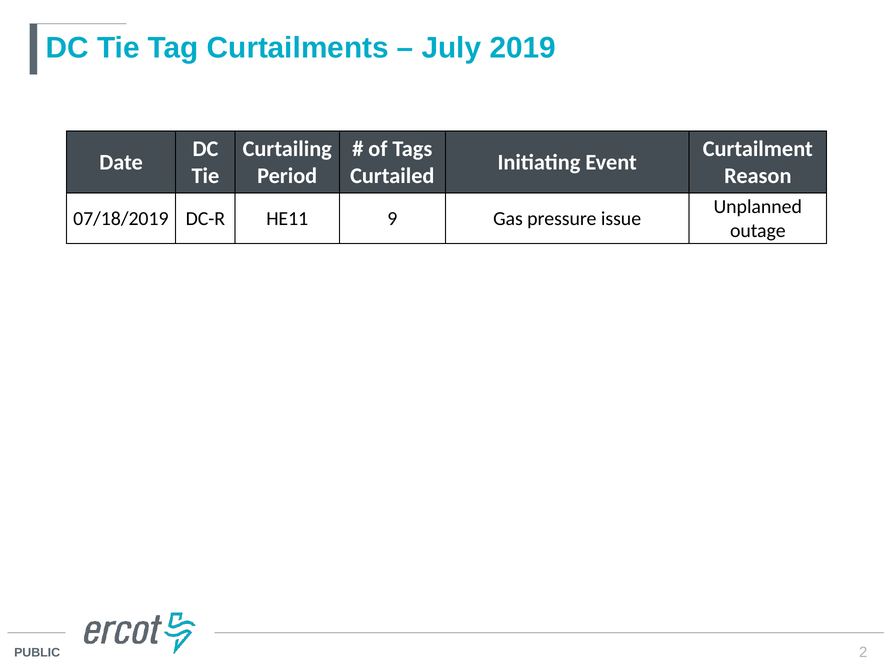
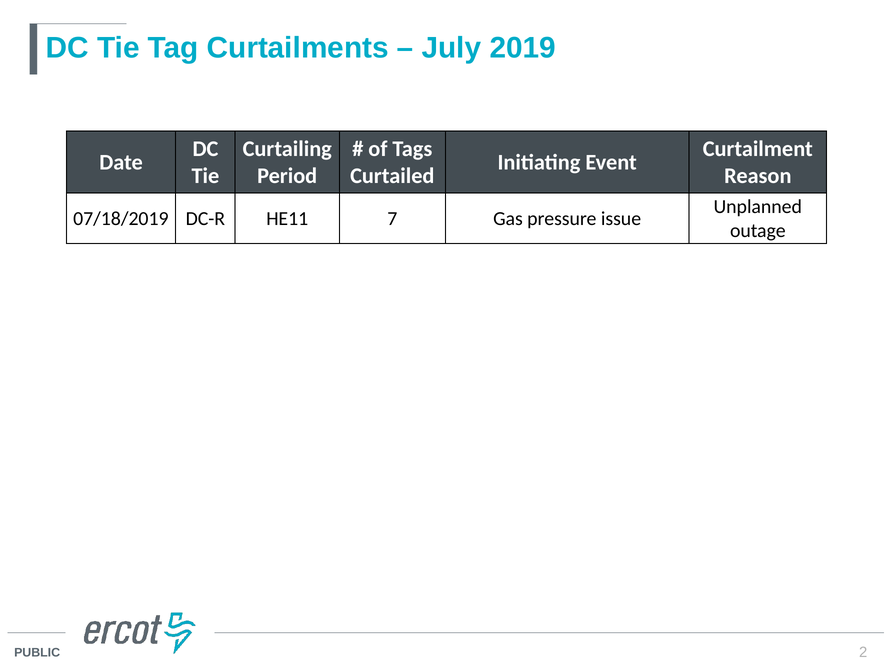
9: 9 -> 7
